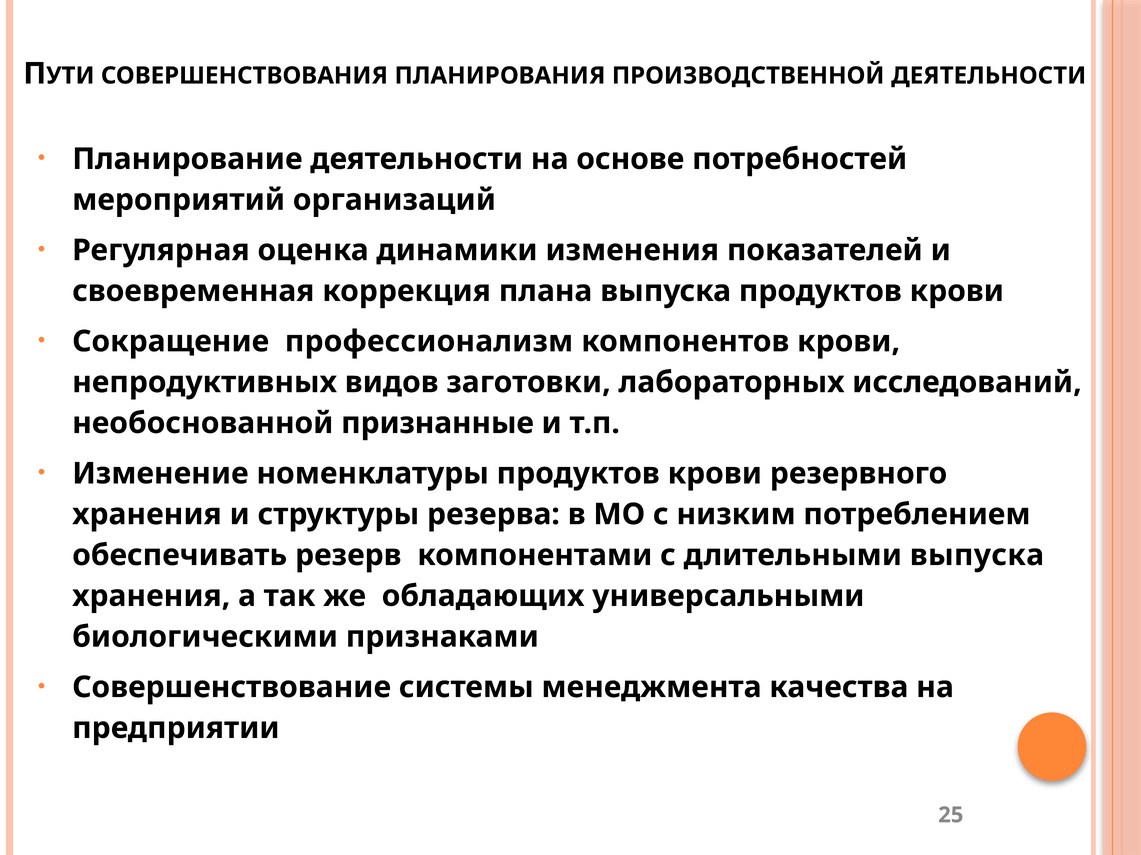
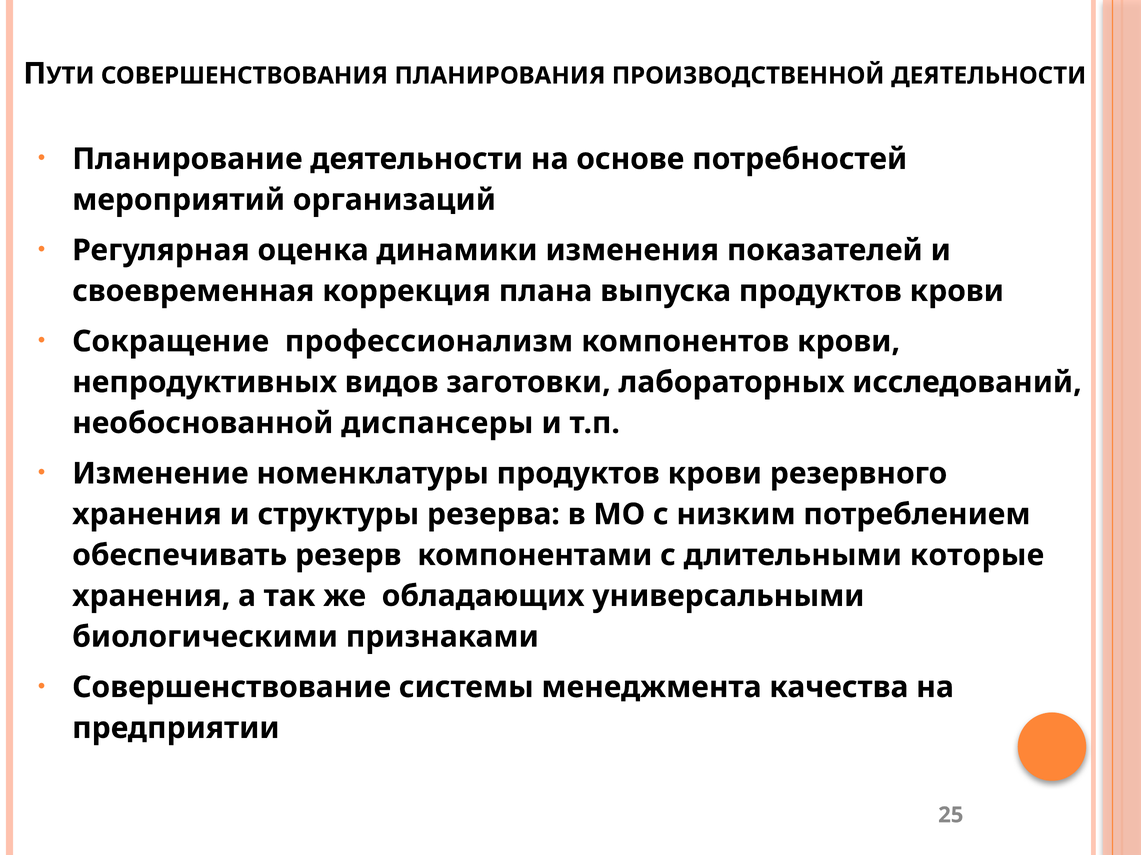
признанные: признанные -> диспансеры
длительными выпуска: выпуска -> которые
